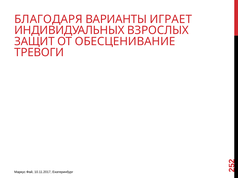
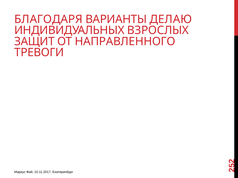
ИГРАЕТ: ИГРАЕТ -> ДЕЛАЮ
ОБЕСЦЕНИВАНИЕ: ОБЕСЦЕНИВАНИЕ -> НАПРАВЛЕННОГО
